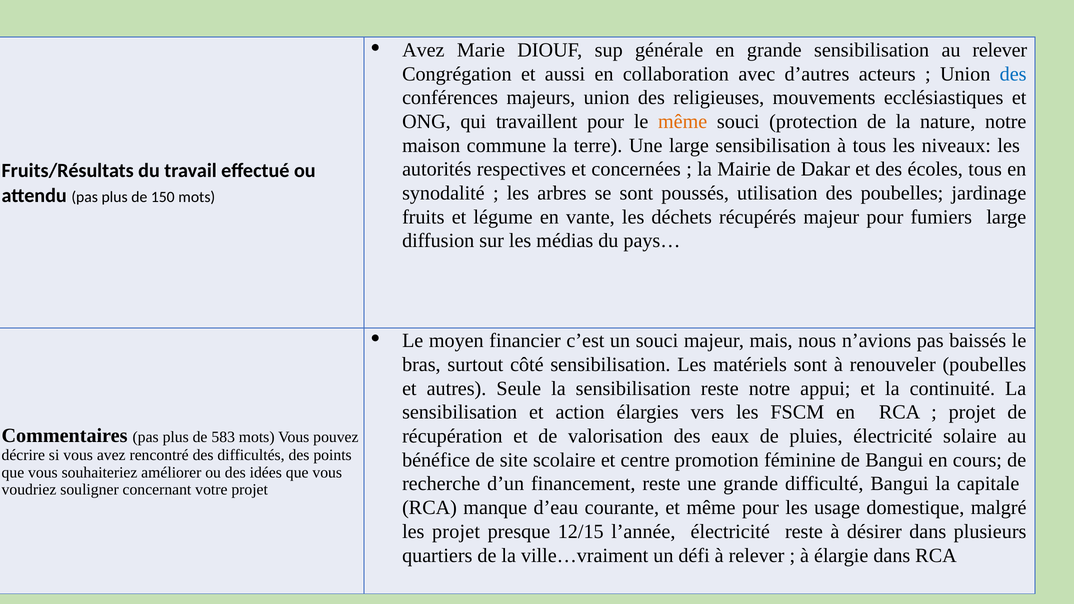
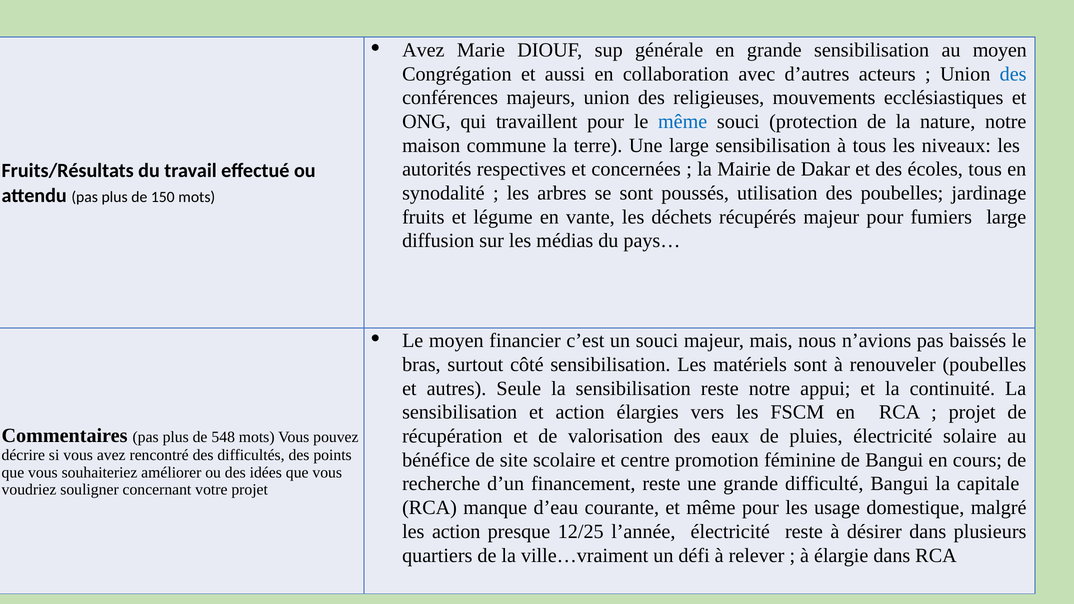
au relever: relever -> moyen
même at (683, 122) colour: orange -> blue
583: 583 -> 548
les projet: projet -> action
12/15: 12/15 -> 12/25
